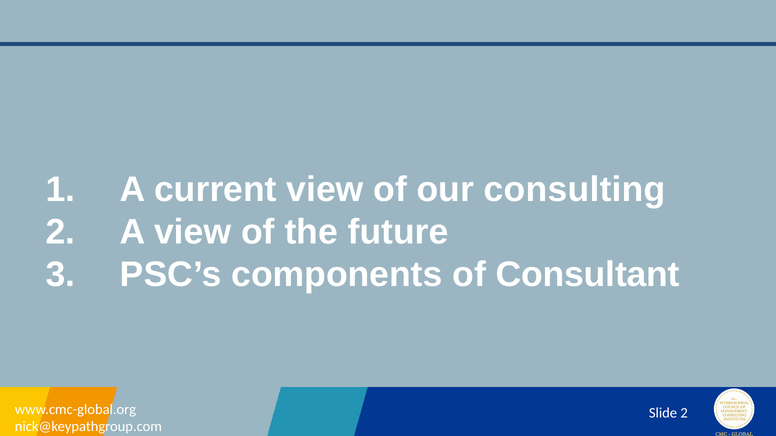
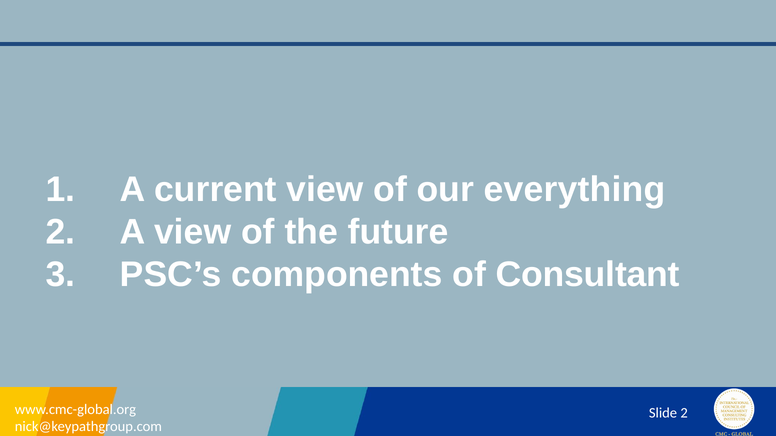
consulting: consulting -> everything
